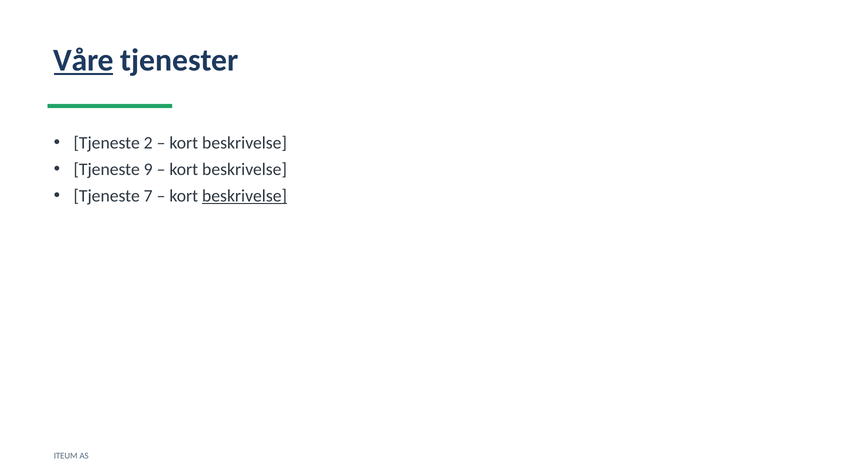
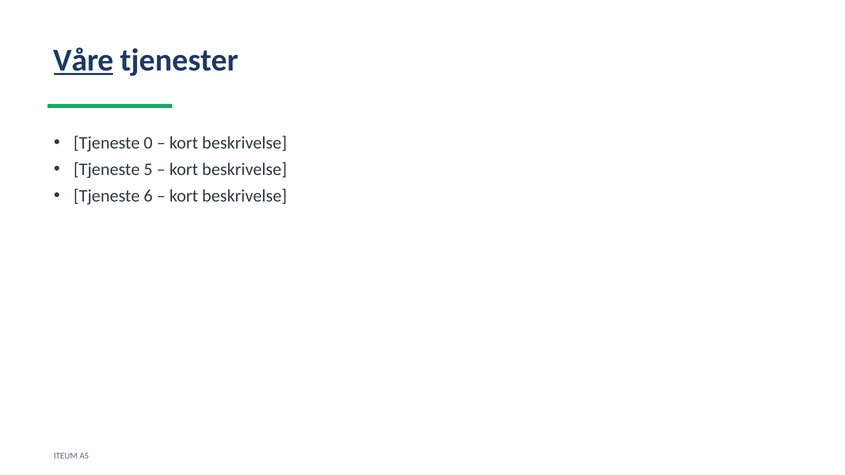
2: 2 -> 0
9: 9 -> 5
7: 7 -> 6
beskrivelse at (245, 196) underline: present -> none
